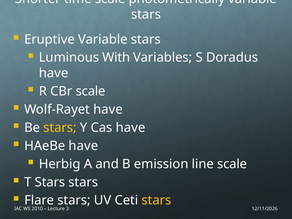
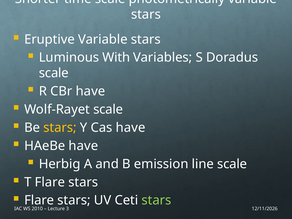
have at (54, 73): have -> scale
CBr scale: scale -> have
Wolf-Rayet have: have -> scale
T Stars: Stars -> Flare
stars at (156, 200) colour: yellow -> light green
